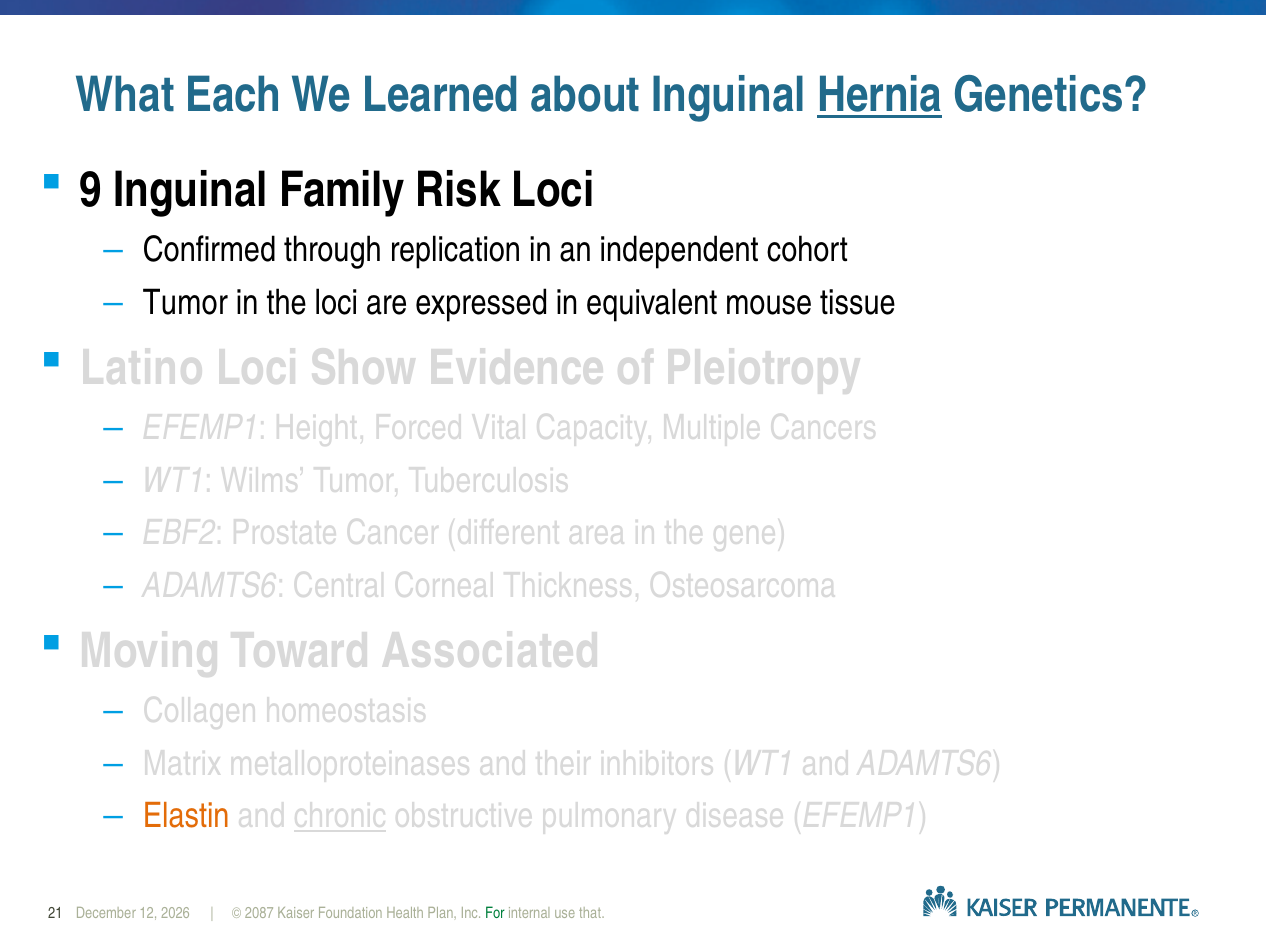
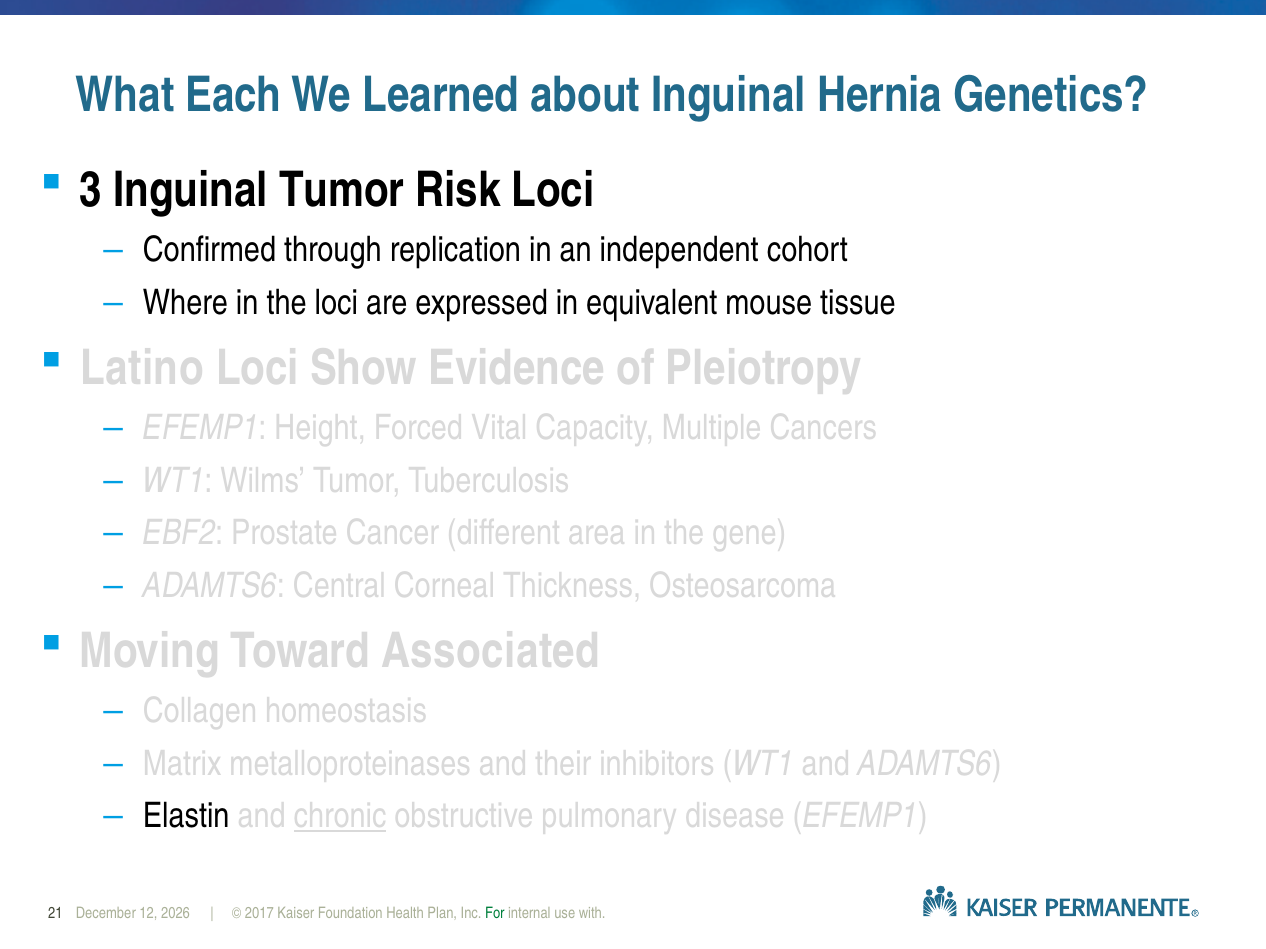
Hernia underline: present -> none
9: 9 -> 3
Inguinal Family: Family -> Tumor
Tumor at (185, 303): Tumor -> Where
Elastin colour: orange -> black
2087: 2087 -> 2017
that: that -> with
